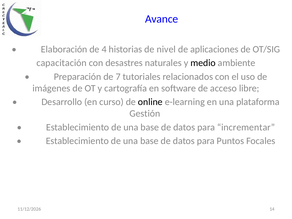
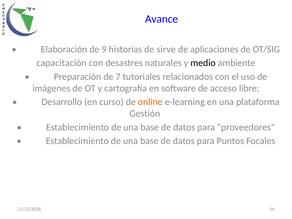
4: 4 -> 9
nivel: nivel -> sirve
online colour: black -> orange
incrementar: incrementar -> proveedores
